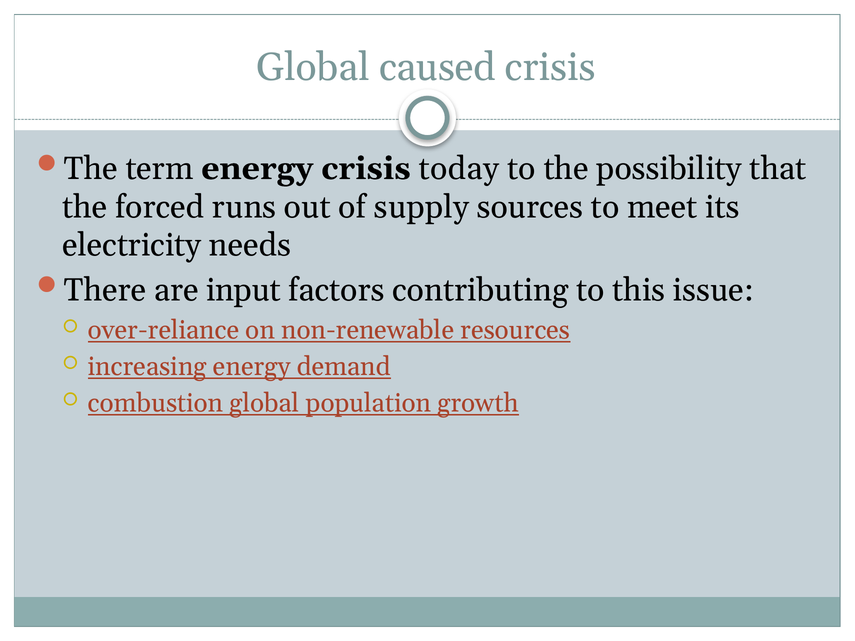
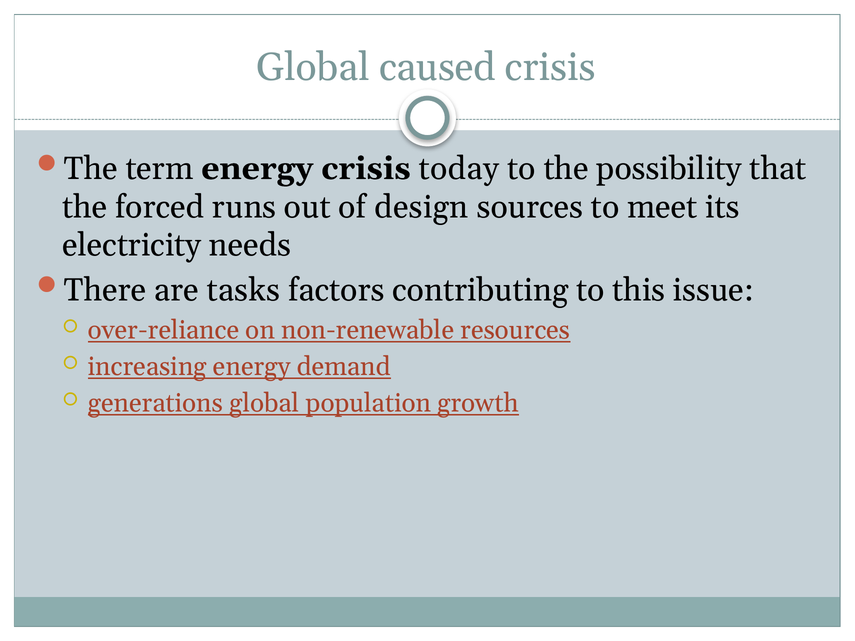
supply: supply -> design
input: input -> tasks
combustion: combustion -> generations
